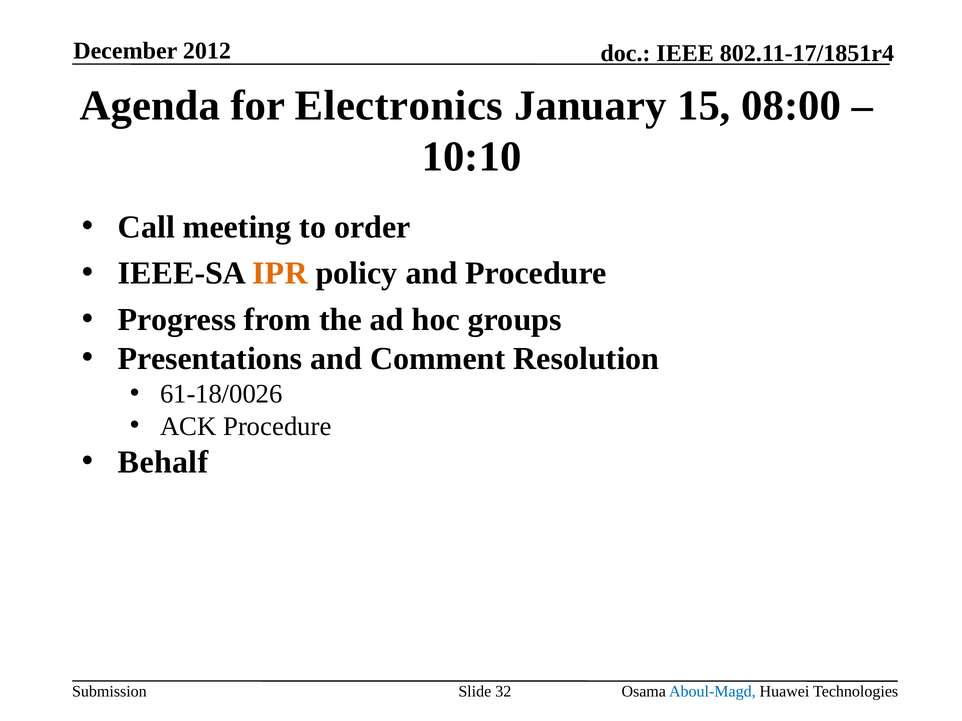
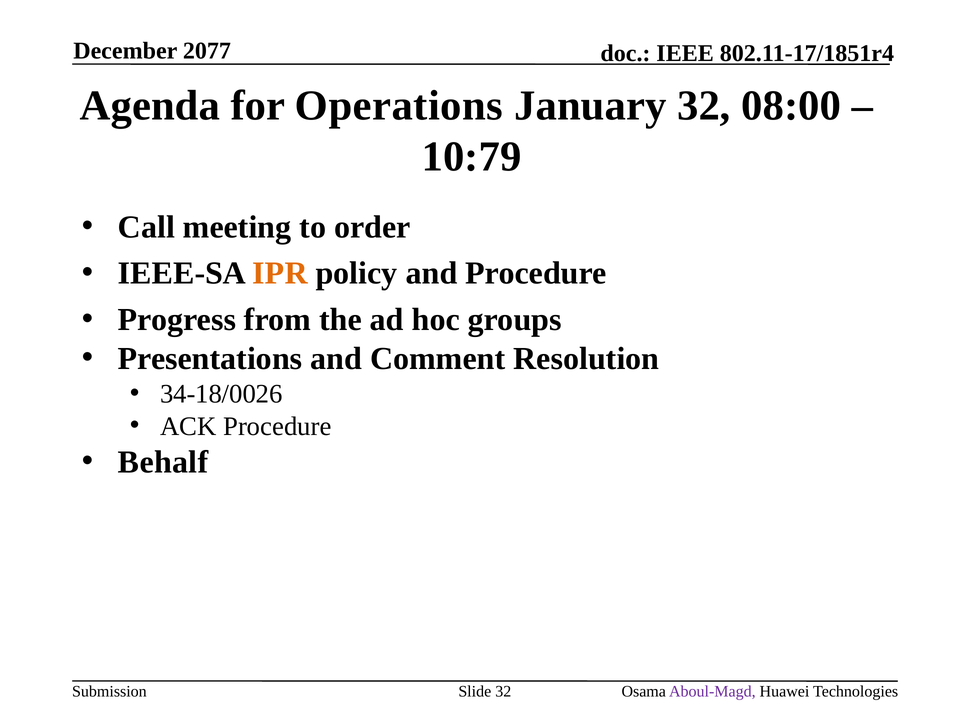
2012: 2012 -> 2077
Electronics: Electronics -> Operations
January 15: 15 -> 32
10:10: 10:10 -> 10:79
61-18/0026: 61-18/0026 -> 34-18/0026
Aboul-Magd colour: blue -> purple
